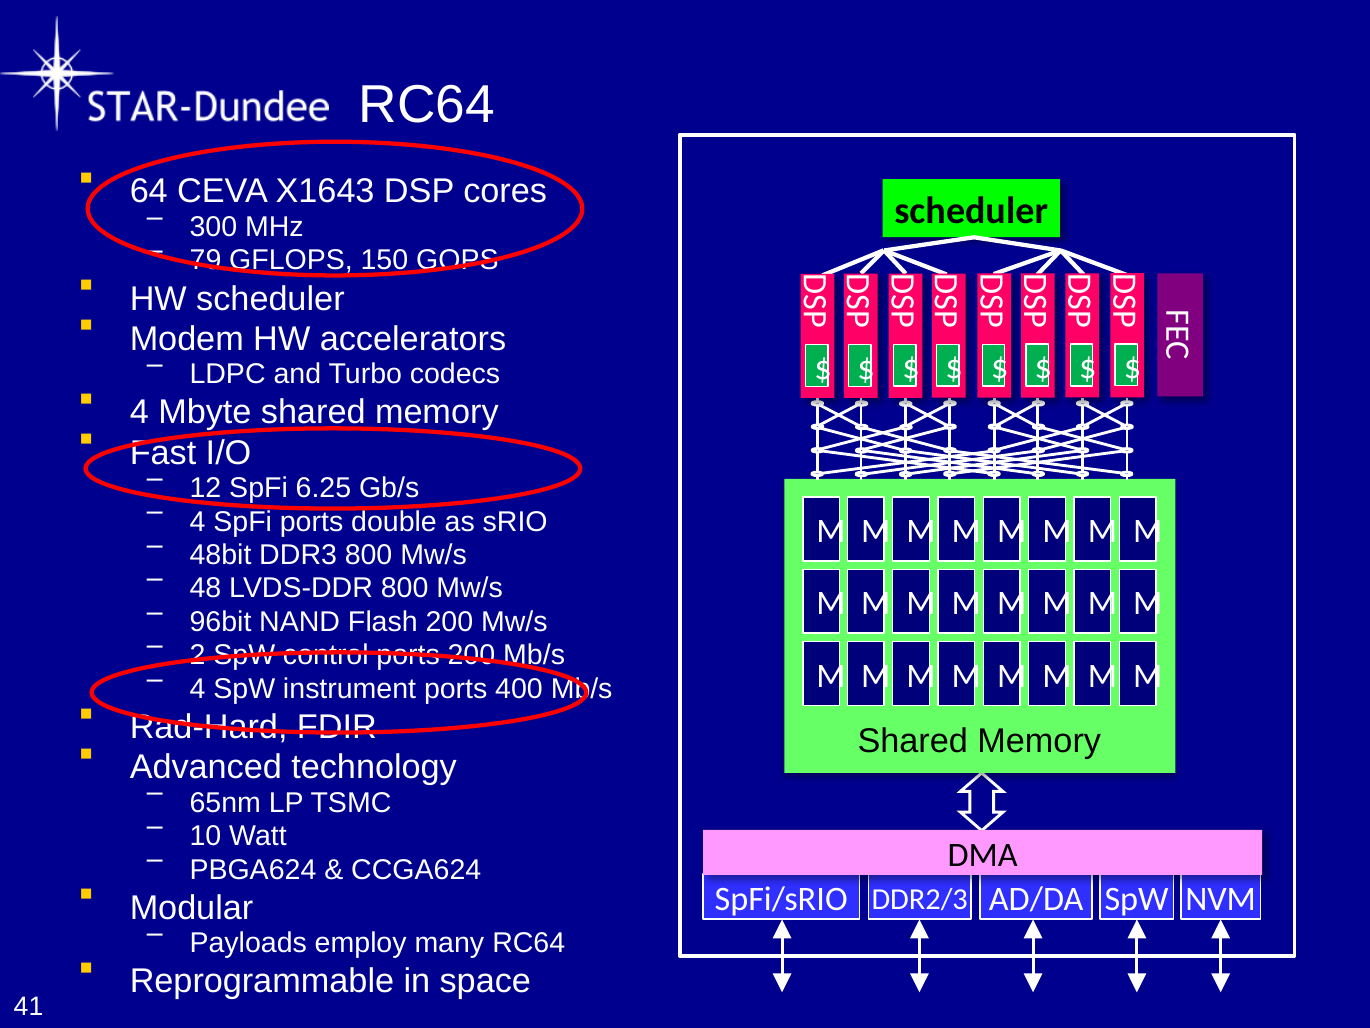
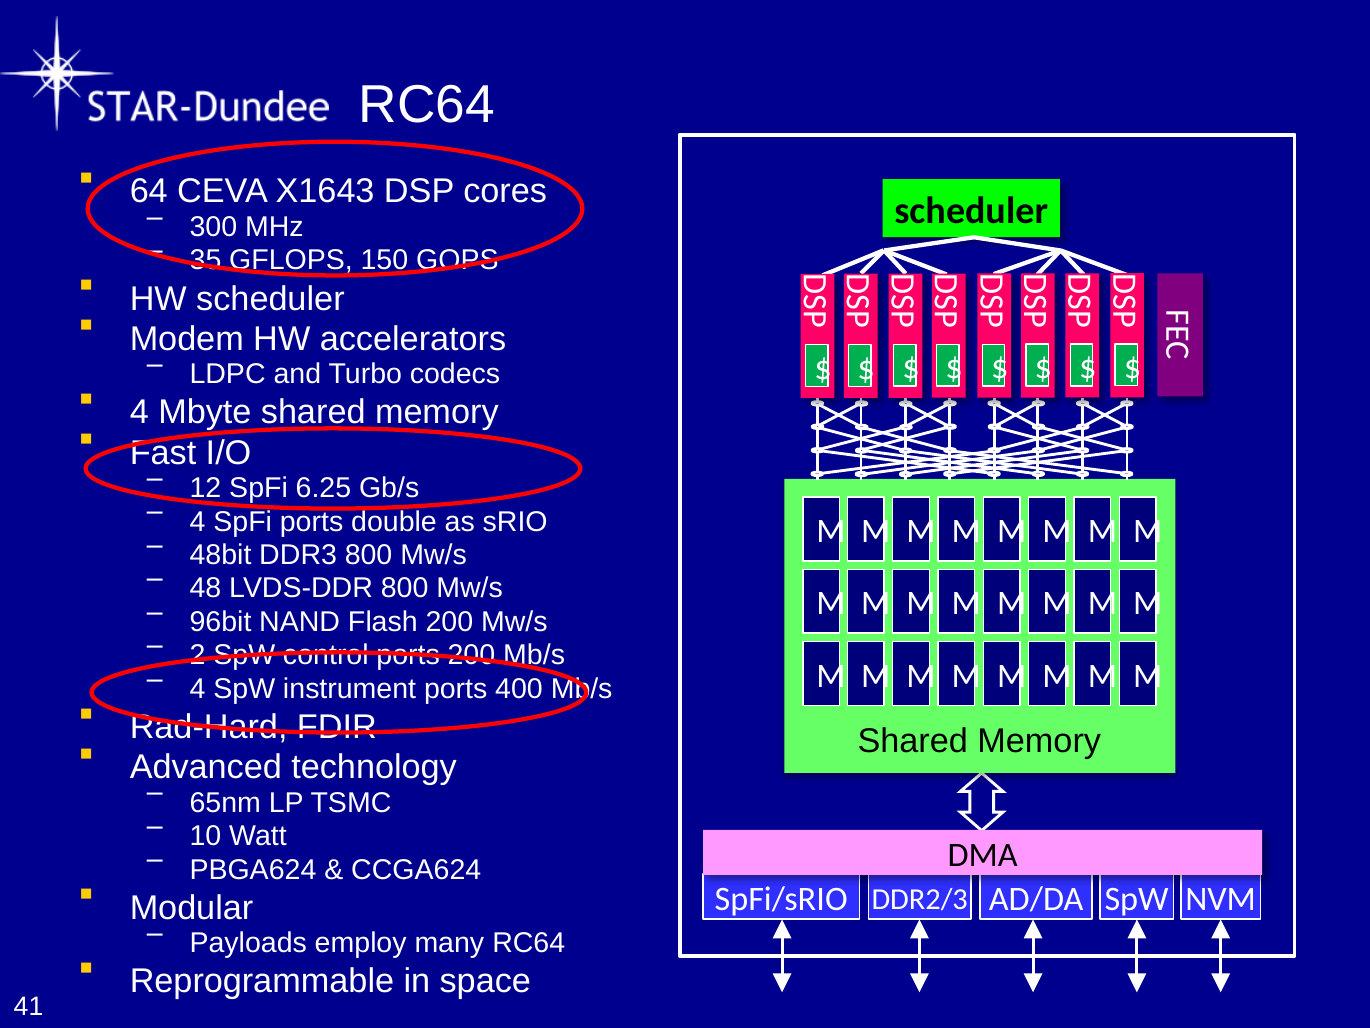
79: 79 -> 35
